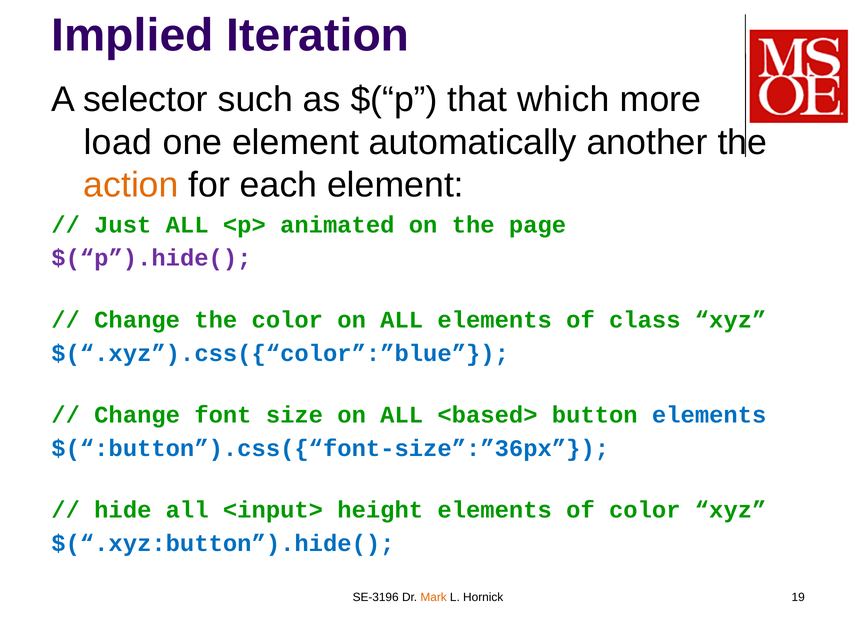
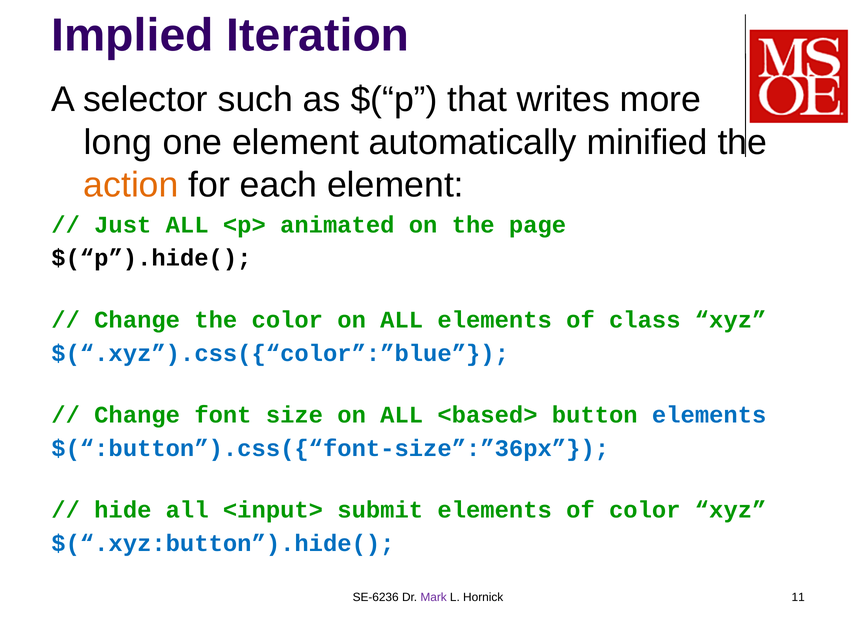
which: which -> writes
load: load -> long
another: another -> minified
$(“p”).hide( colour: purple -> black
height: height -> submit
SE-3196: SE-3196 -> SE-6236
Mark colour: orange -> purple
19: 19 -> 11
